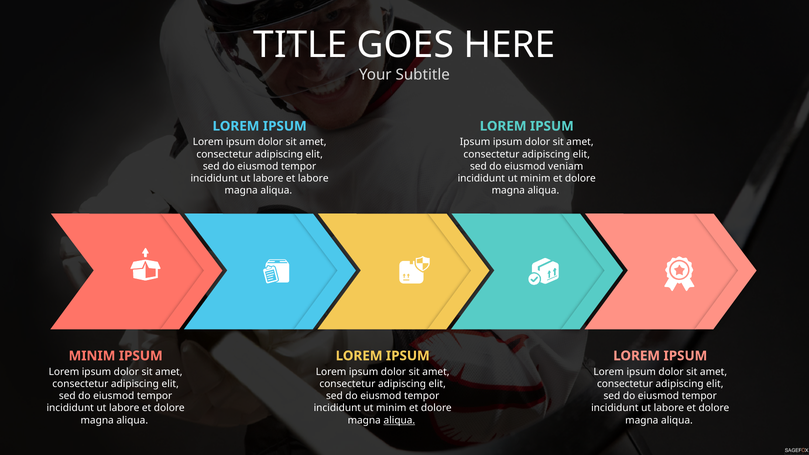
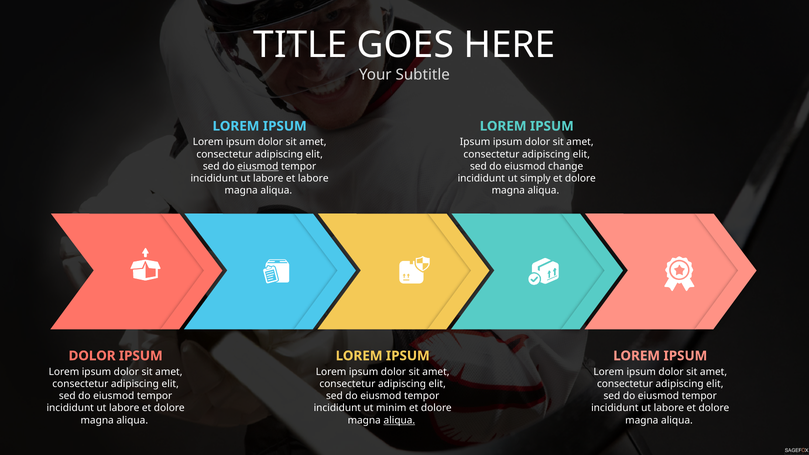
eiusmod at (258, 166) underline: none -> present
veniam: veniam -> change
minim at (535, 179): minim -> simply
MINIM at (92, 356): MINIM -> DOLOR
